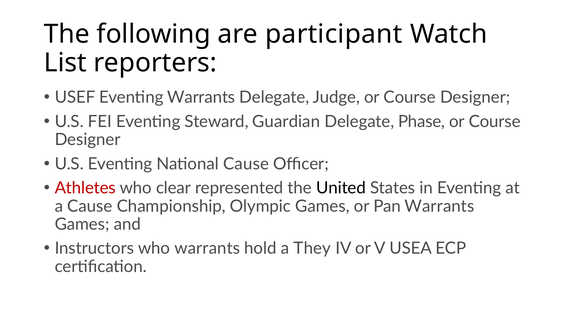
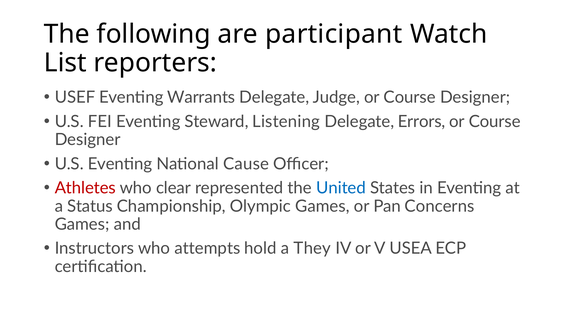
Guardian: Guardian -> Listening
Phase: Phase -> Errors
United colour: black -> blue
a Cause: Cause -> Status
Pan Warrants: Warrants -> Concerns
who warrants: warrants -> attempts
